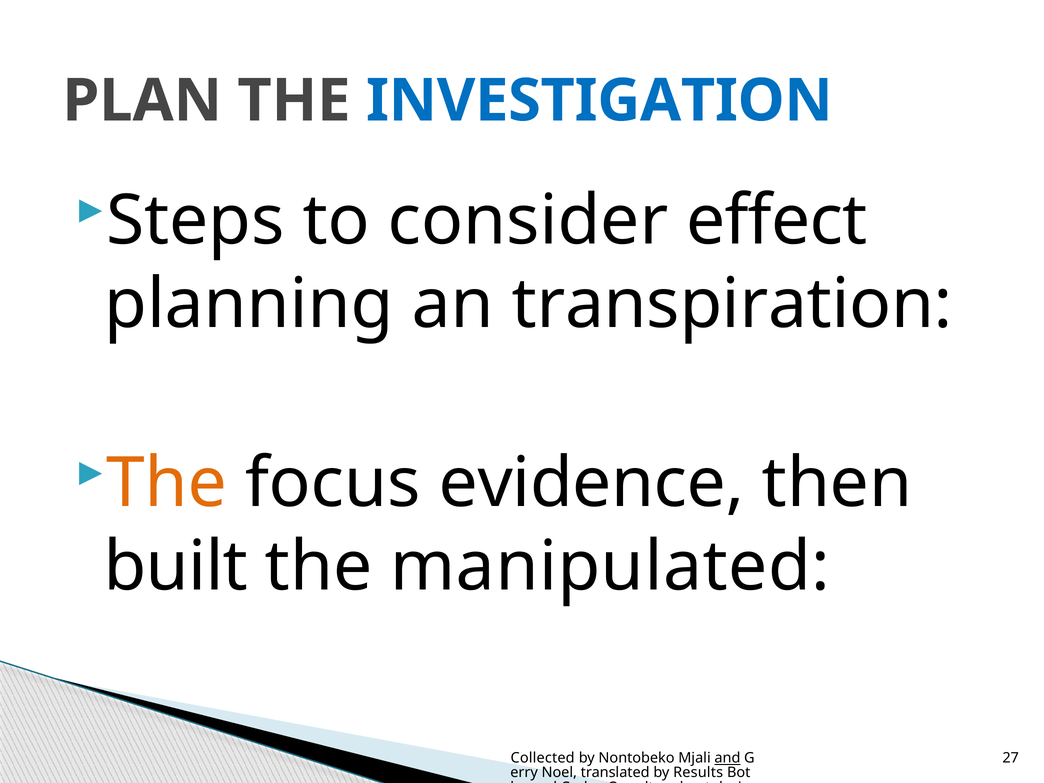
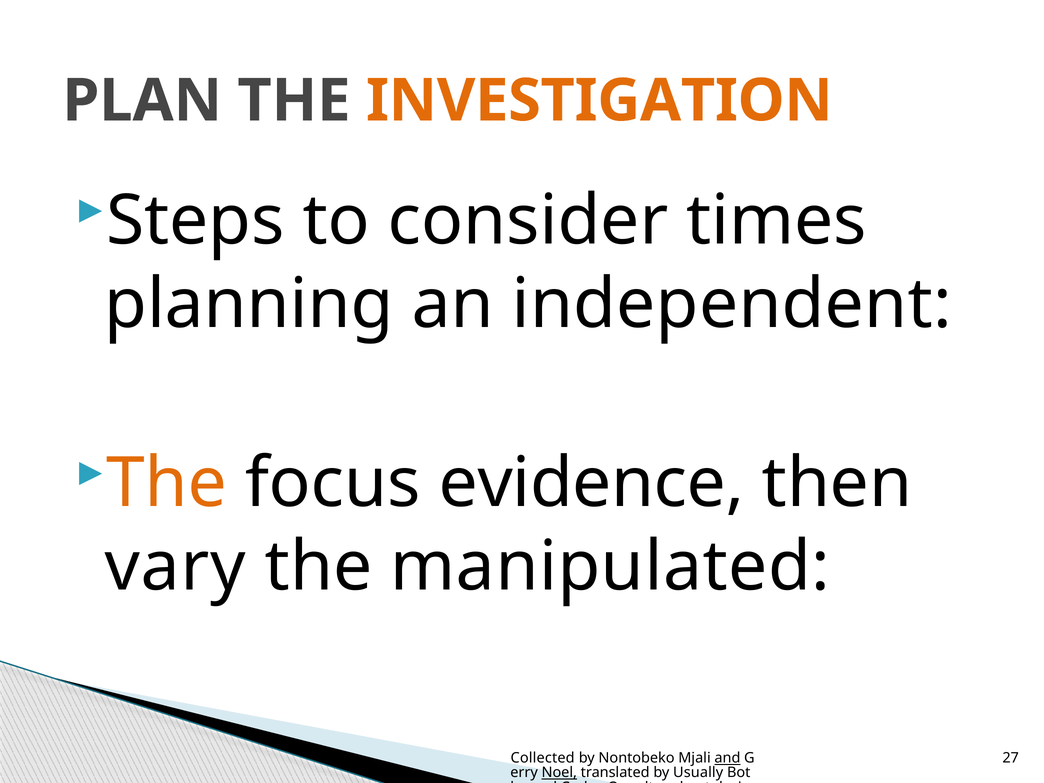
INVESTIGATION colour: blue -> orange
effect: effect -> times
transpiration: transpiration -> independent
built: built -> vary
Noel underline: none -> present
Results: Results -> Usually
